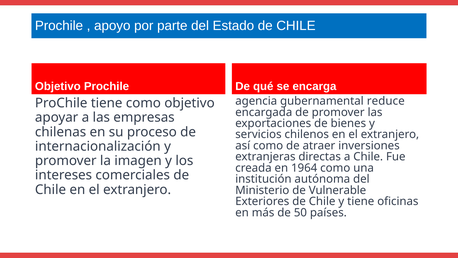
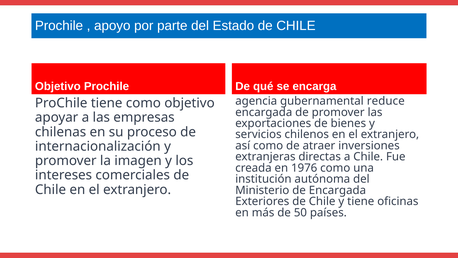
1964: 1964 -> 1976
de Vulnerable: Vulnerable -> Encargada
